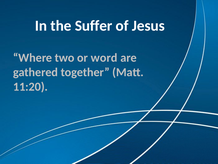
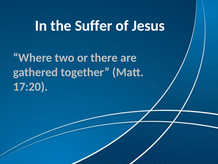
word: word -> there
11:20: 11:20 -> 17:20
